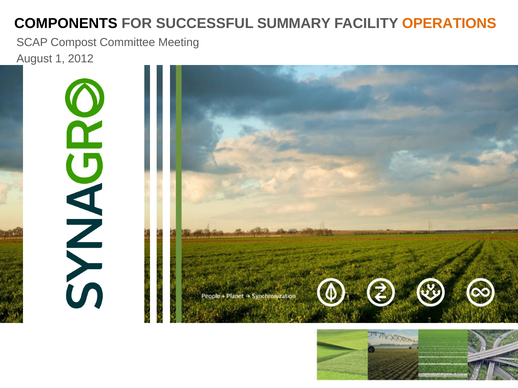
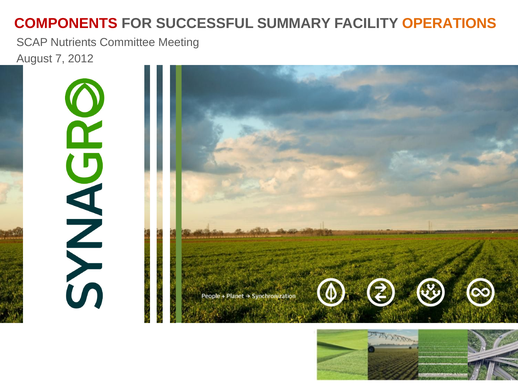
COMPONENTS colour: black -> red
Compost: Compost -> Nutrients
1: 1 -> 7
